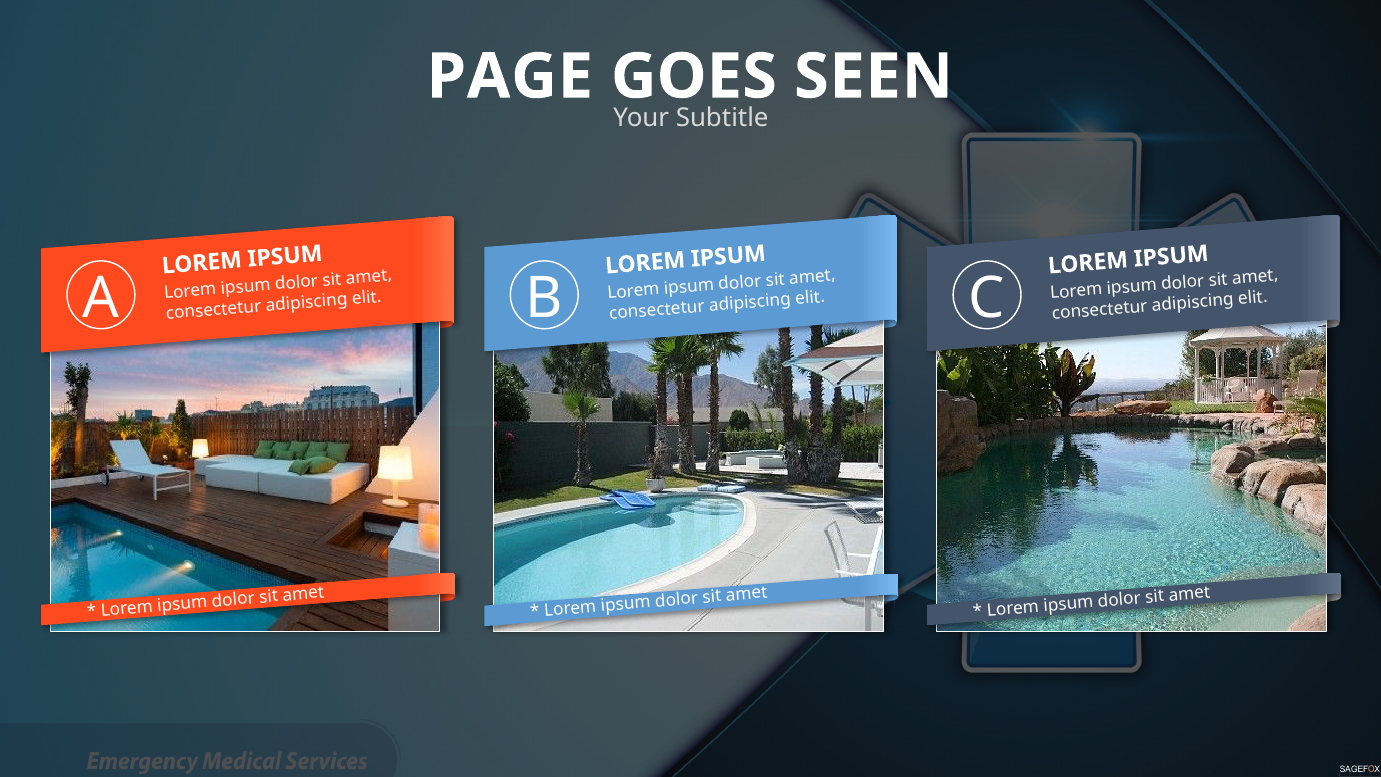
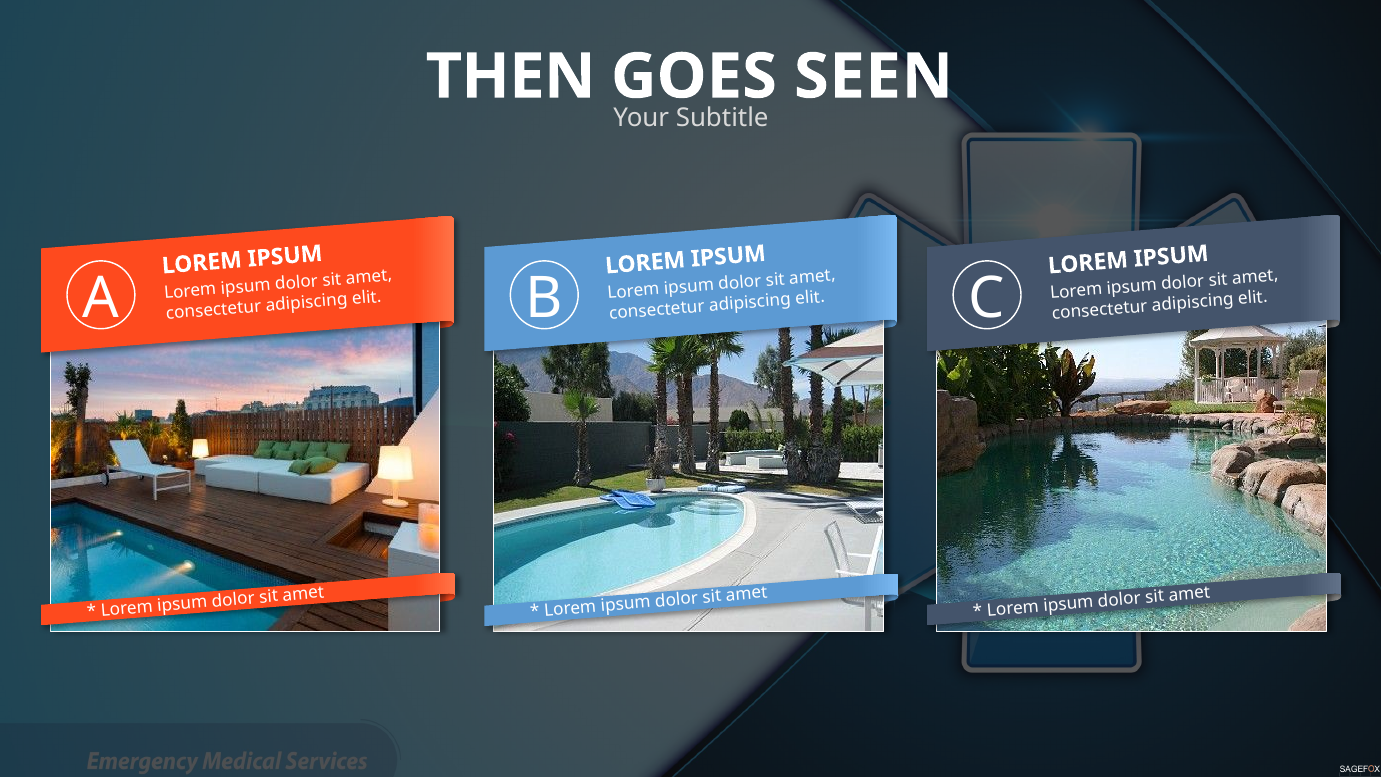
PAGE: PAGE -> THEN
